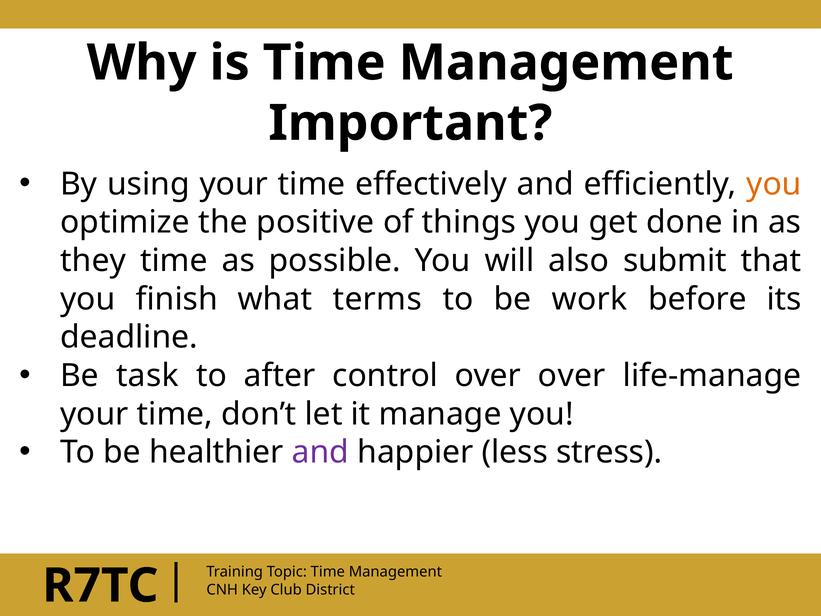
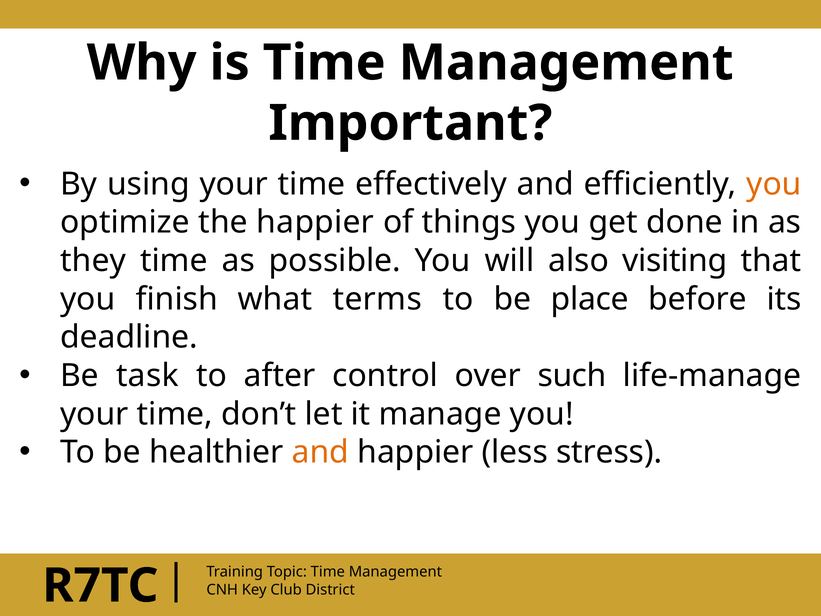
the positive: positive -> happier
submit: submit -> visiting
work: work -> place
over over: over -> such
and at (320, 452) colour: purple -> orange
